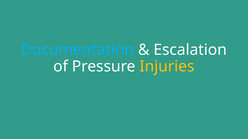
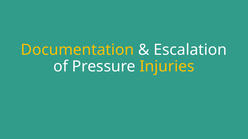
Documentation colour: light blue -> yellow
